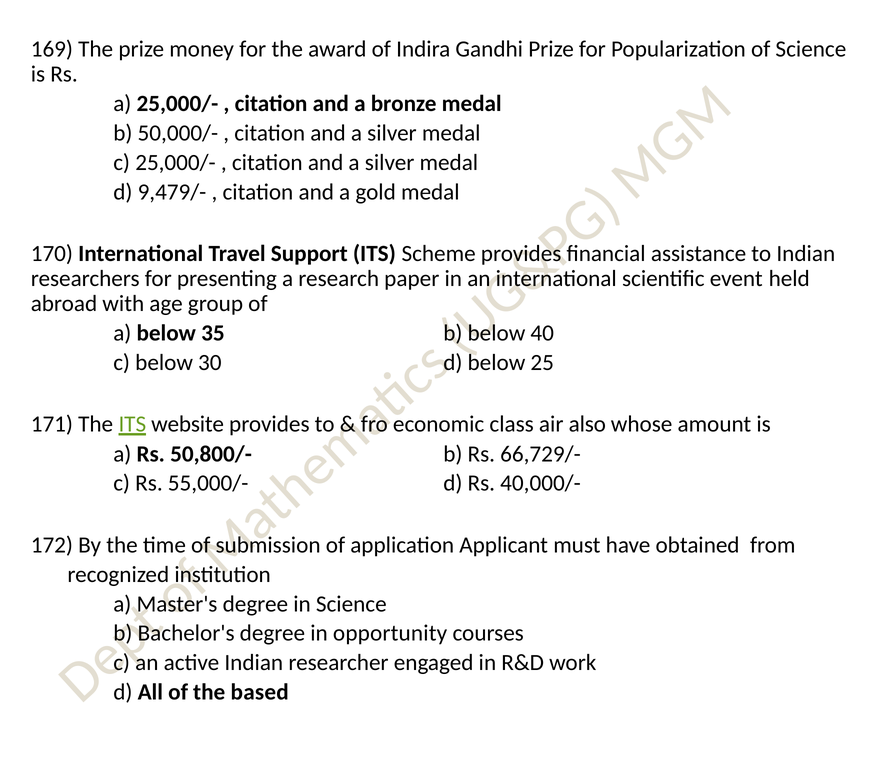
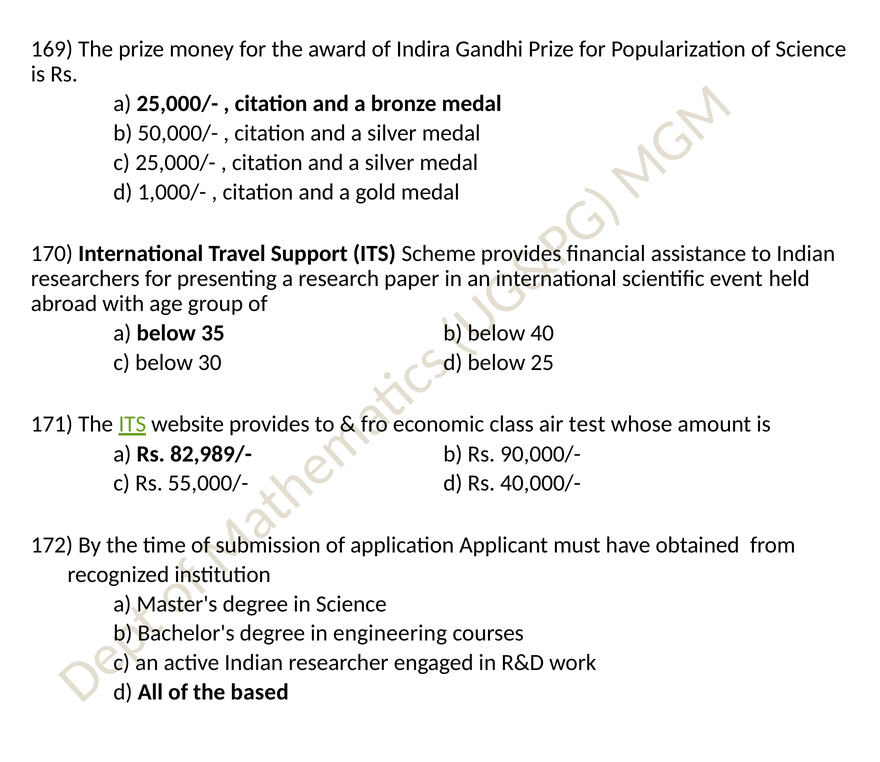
9,479/-: 9,479/- -> 1,000/-
also: also -> test
50,800/-: 50,800/- -> 82,989/-
66,729/-: 66,729/- -> 90,000/-
opportunity: opportunity -> engineering
